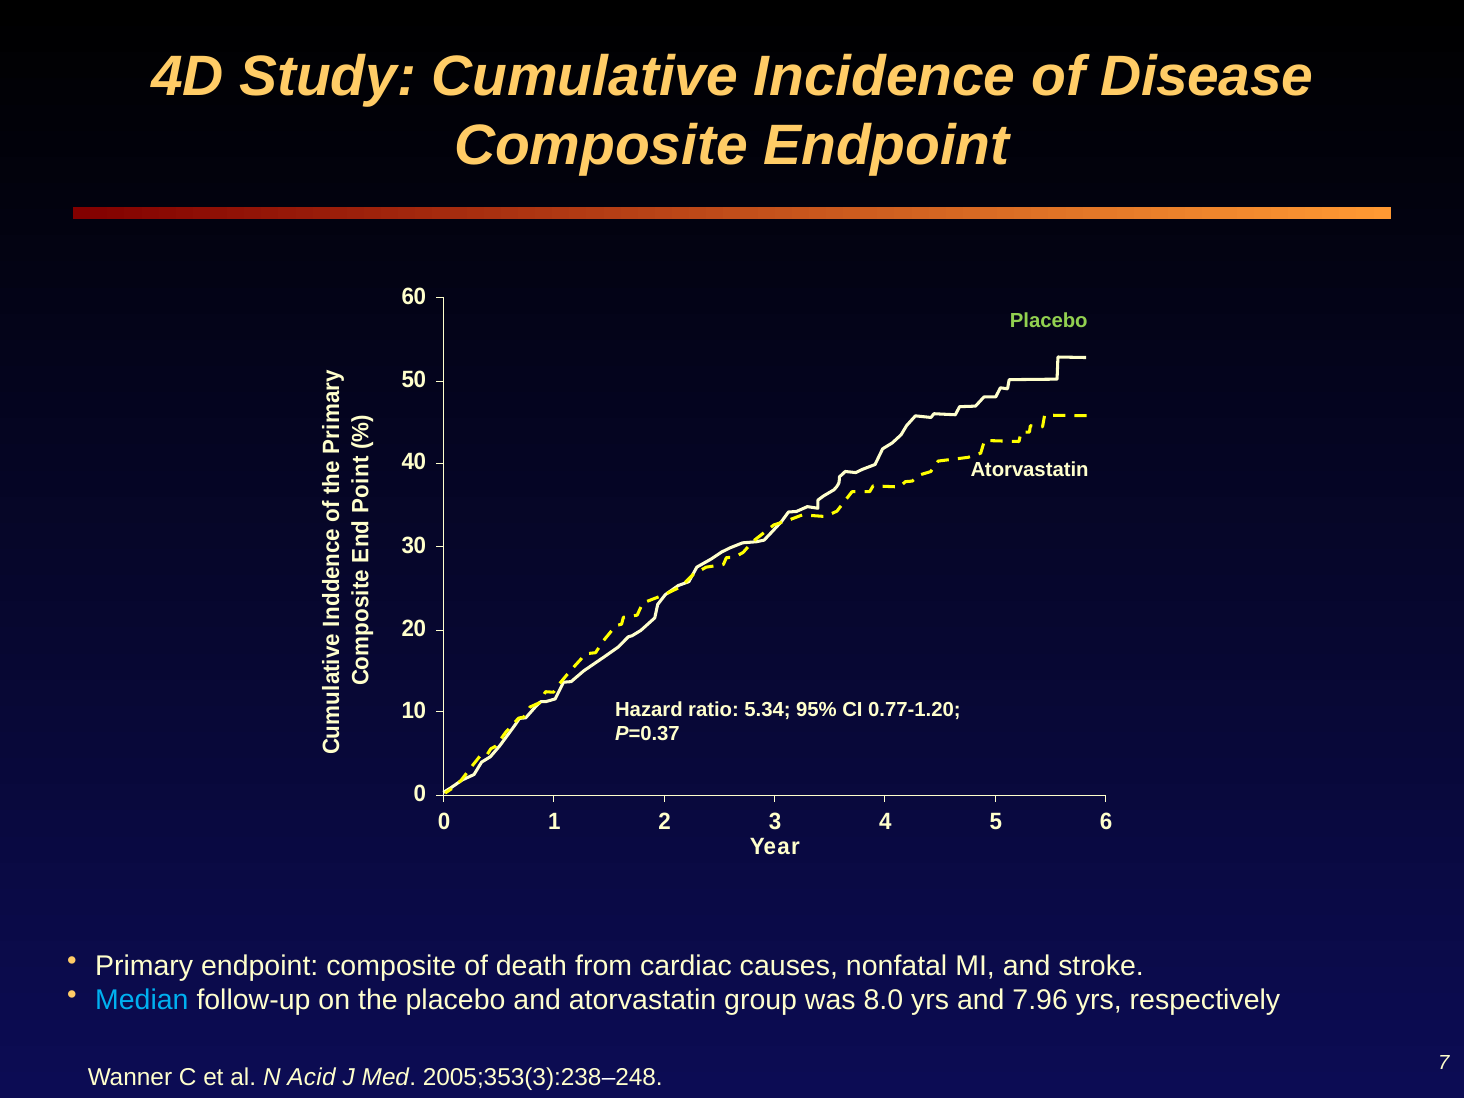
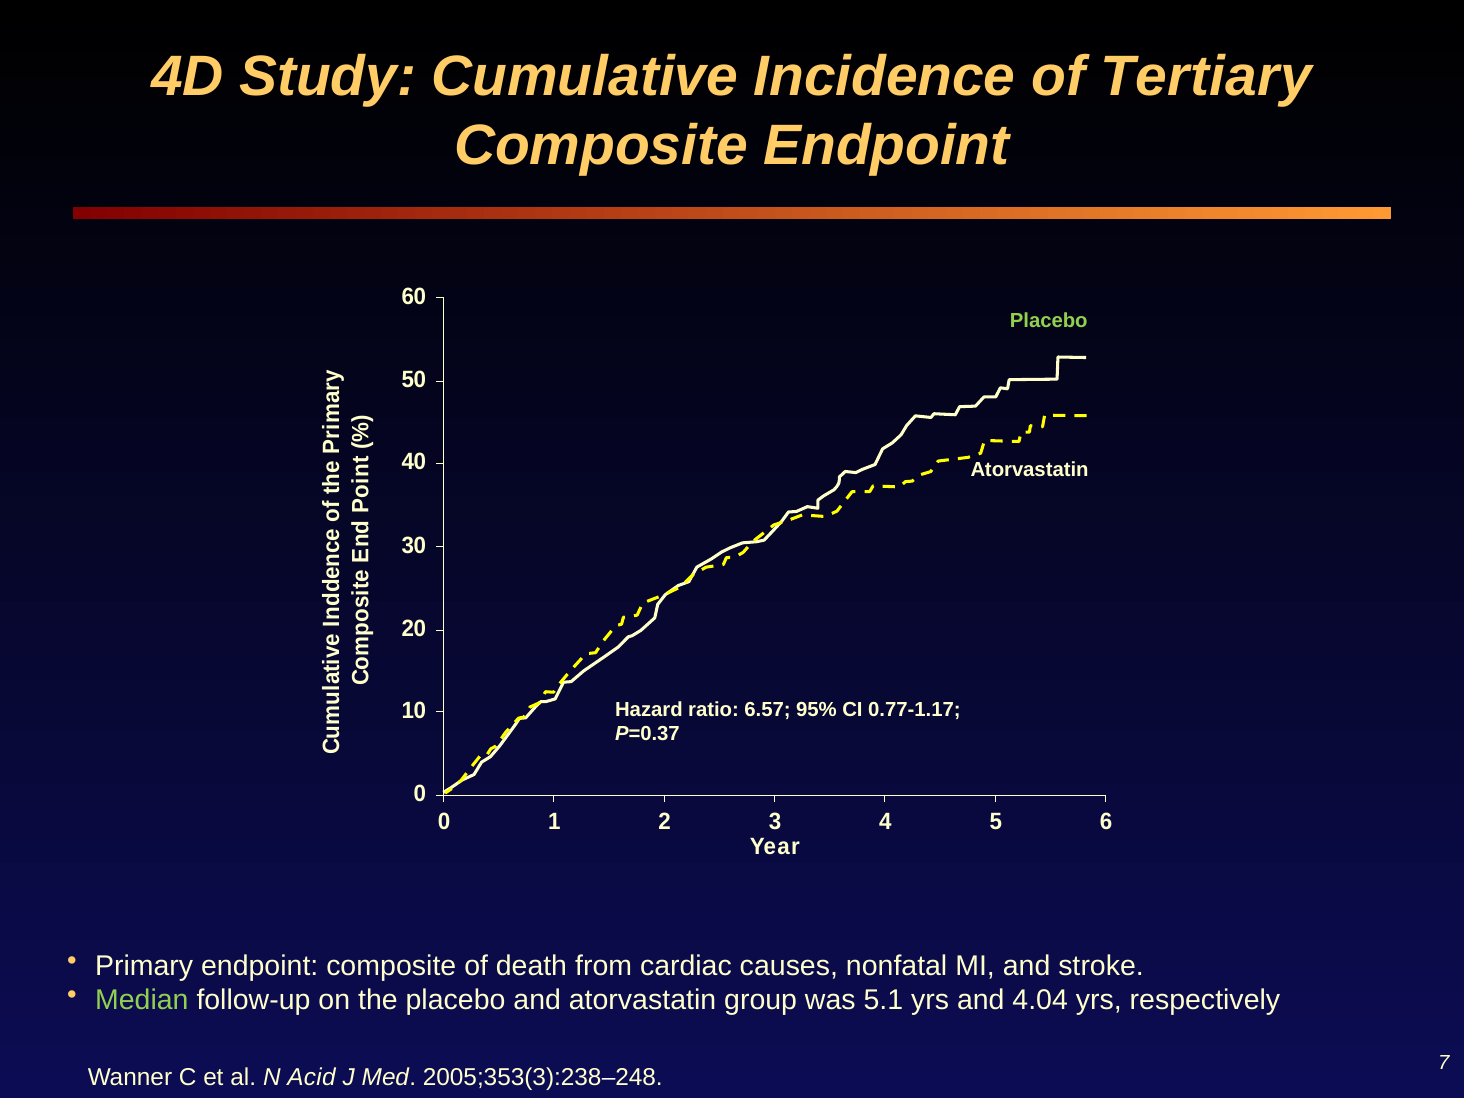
Disease: Disease -> Tertiary
5.34: 5.34 -> 6.57
0.77-1.20: 0.77-1.20 -> 0.77-1.17
Median colour: light blue -> light green
8.0: 8.0 -> 5.1
7.96: 7.96 -> 4.04
